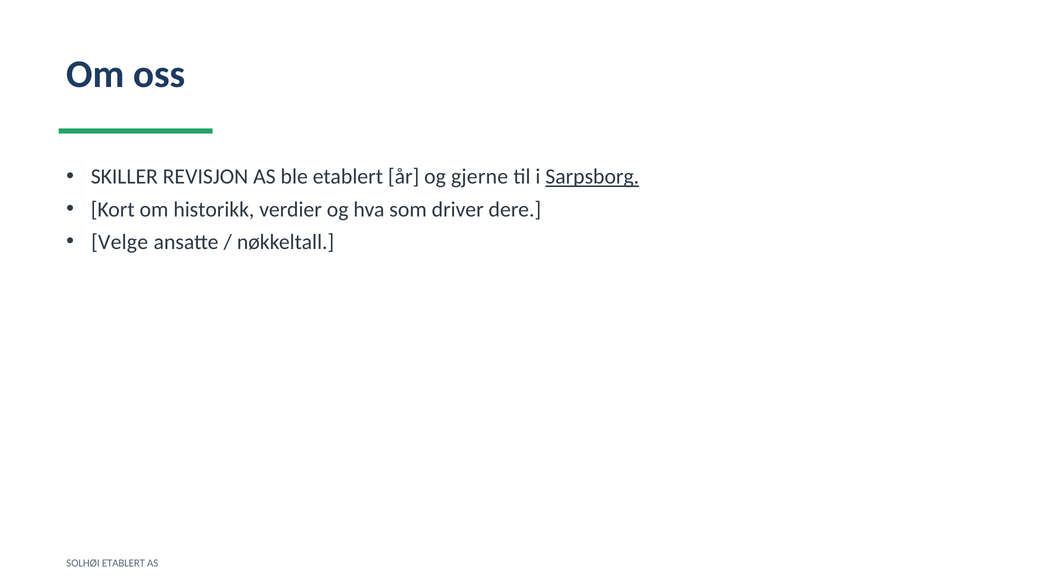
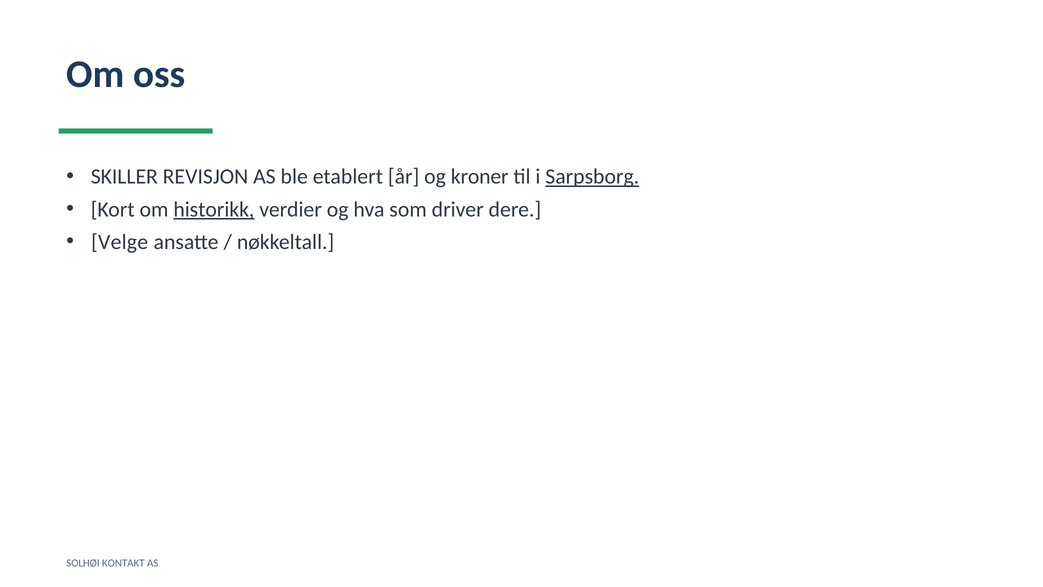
gjerne: gjerne -> kroner
historikk underline: none -> present
SOLHØI ETABLERT: ETABLERT -> KONTAKT
